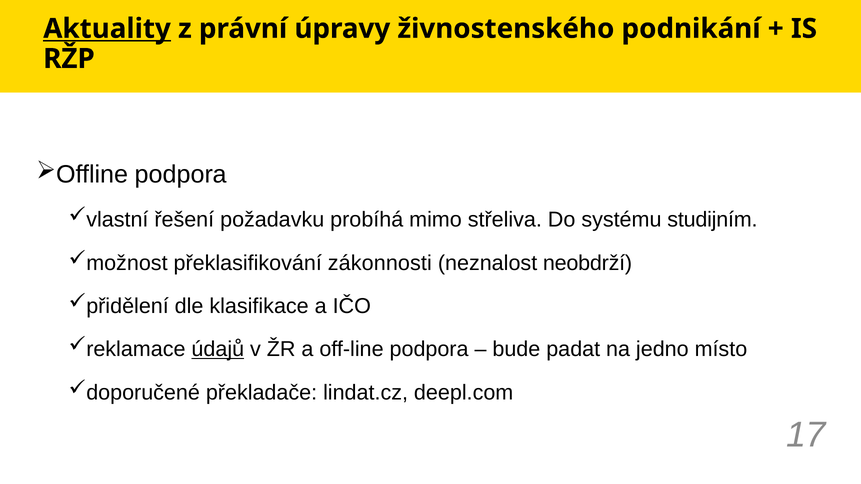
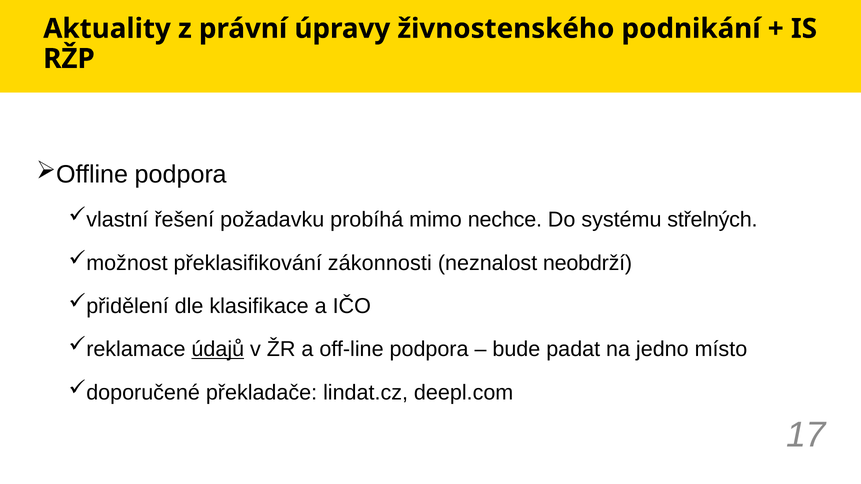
Aktuality underline: present -> none
střeliva: střeliva -> nechce
studijním: studijním -> střelných
